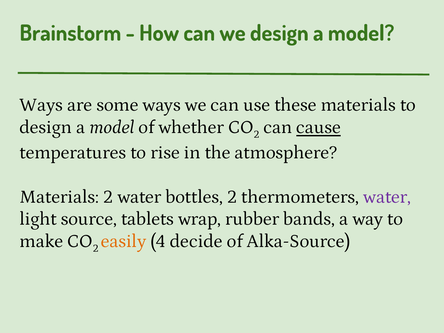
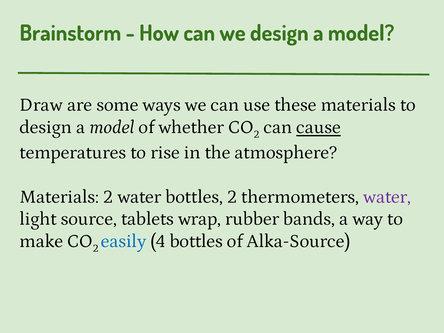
Ways at (41, 105): Ways -> Draw
easily colour: orange -> blue
4 decide: decide -> bottles
